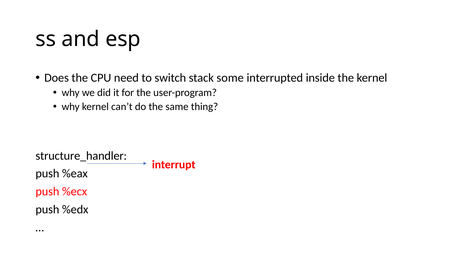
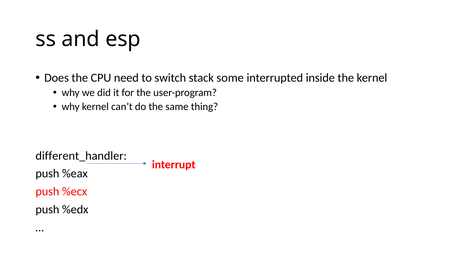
structure_handler: structure_handler -> different_handler
